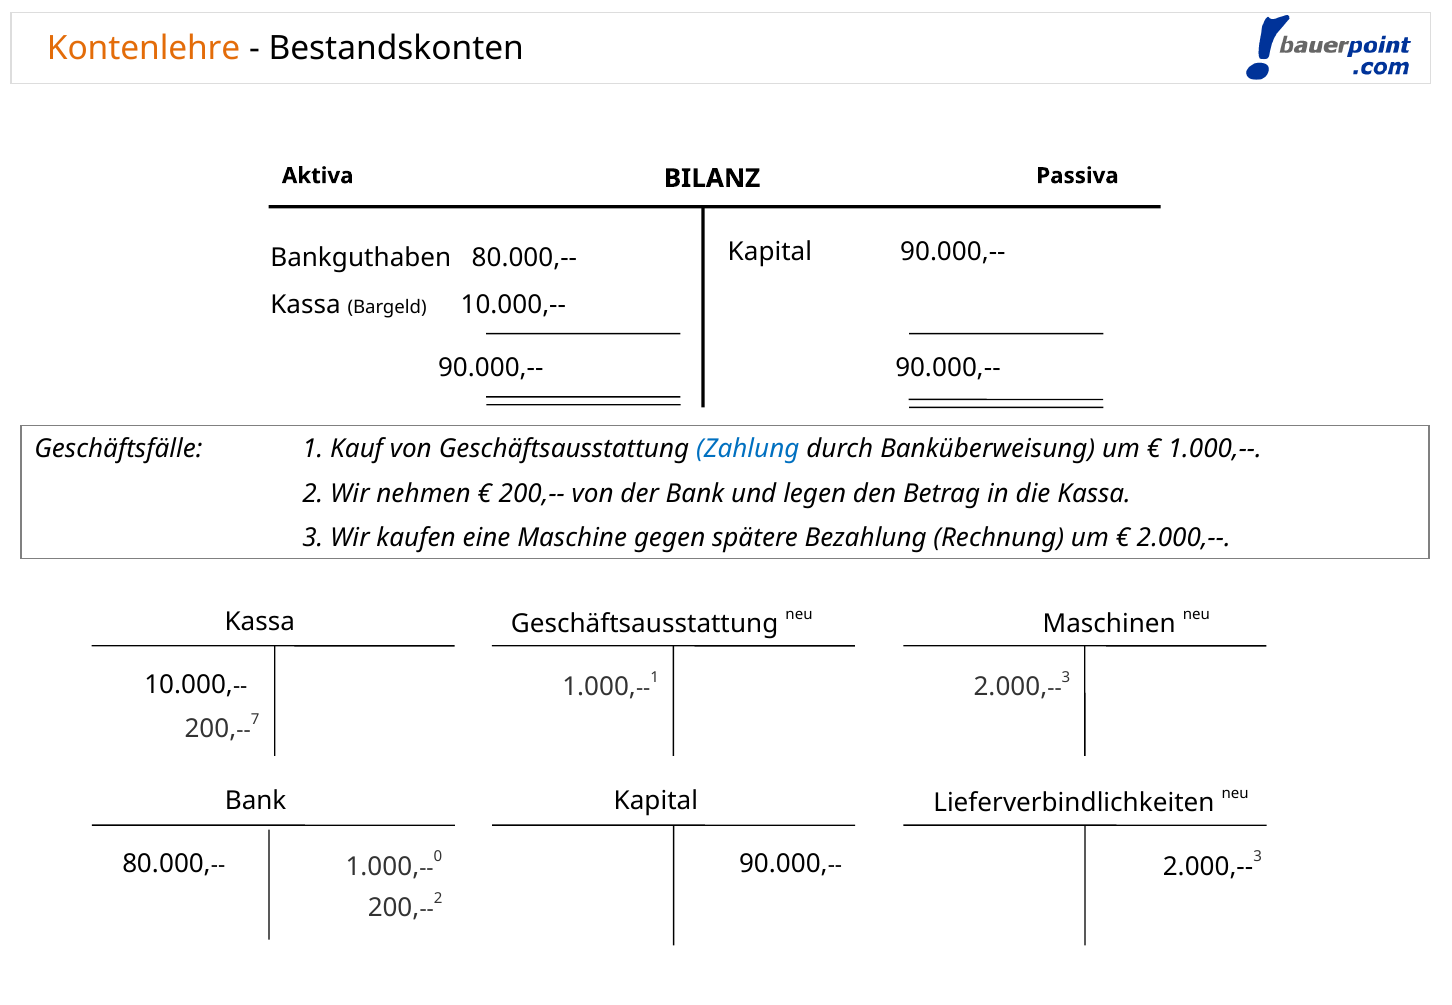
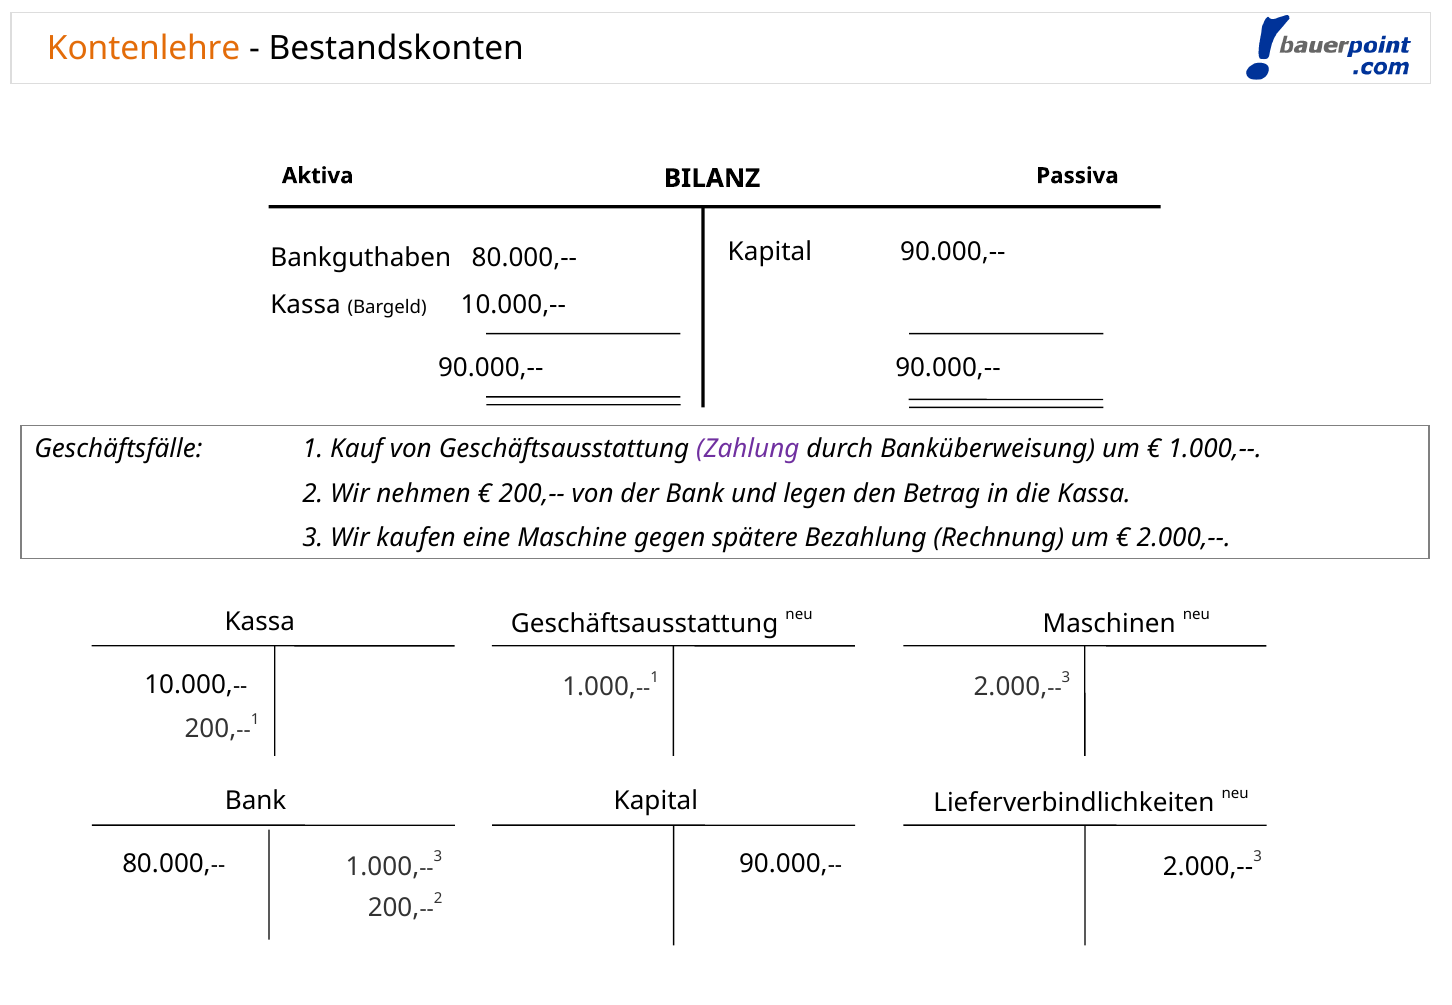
Zahlung colour: blue -> purple
200,-- 7: 7 -> 1
0 at (438, 857): 0 -> 3
